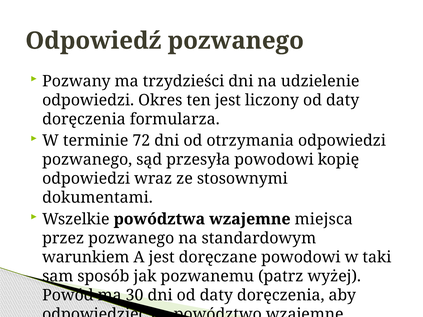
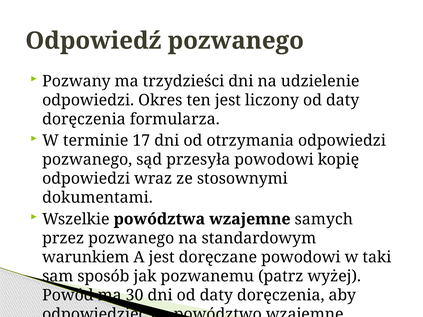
72: 72 -> 17
miejsca: miejsca -> samych
